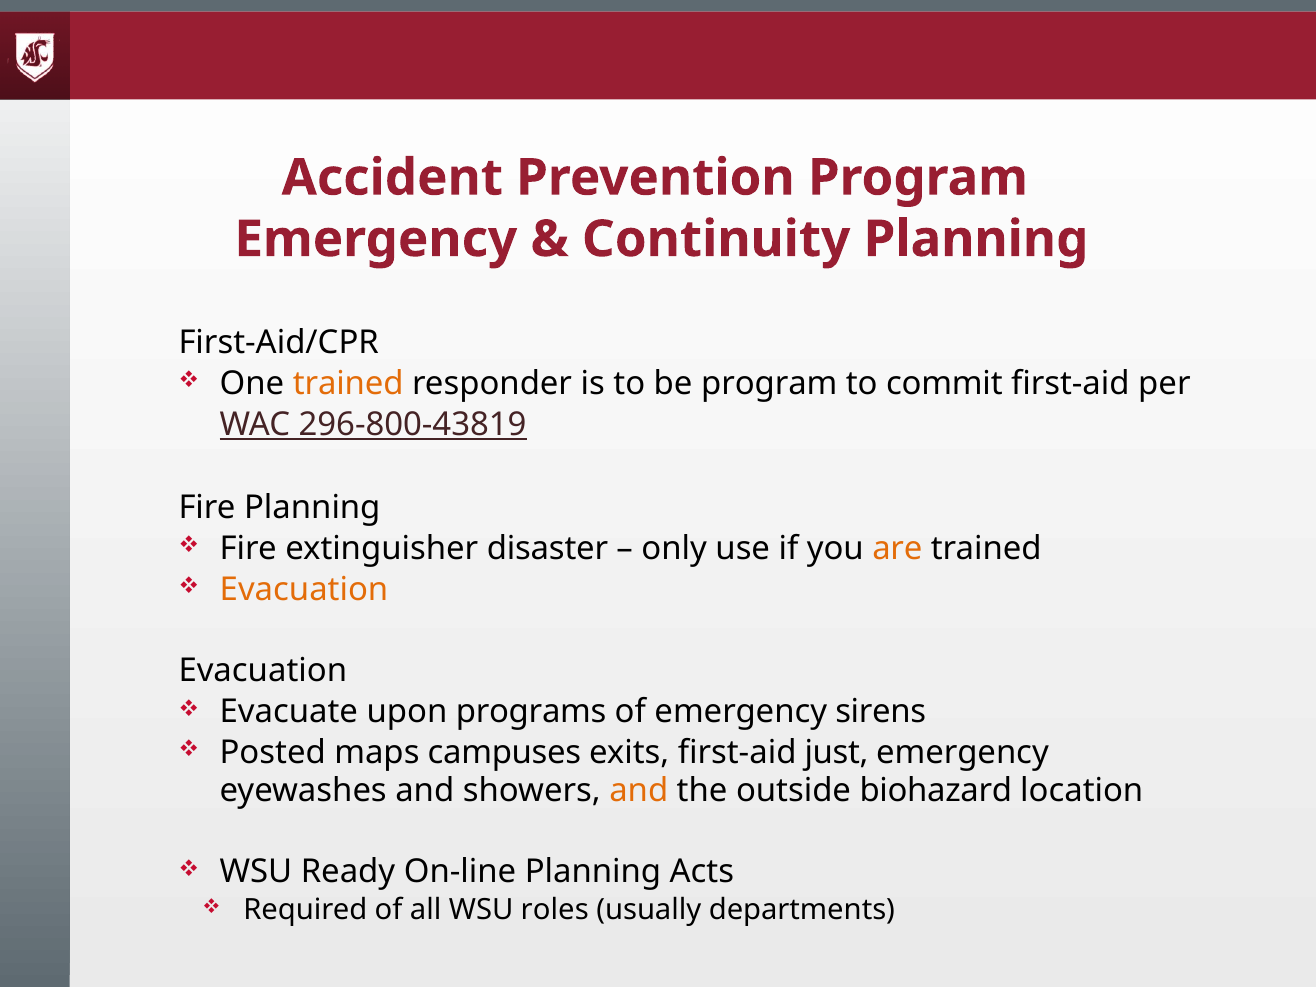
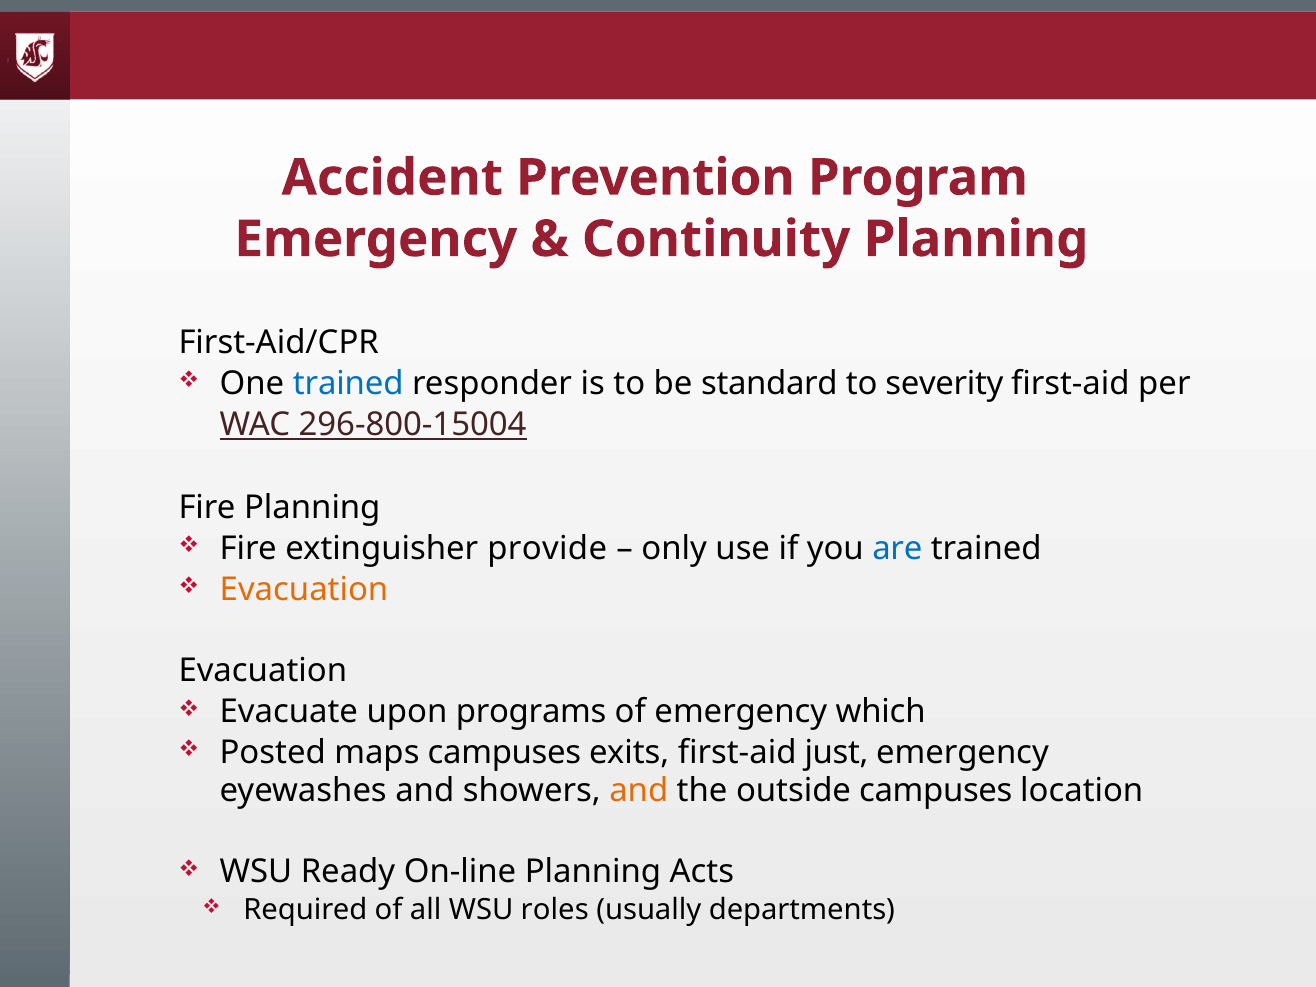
trained at (348, 384) colour: orange -> blue
be program: program -> standard
commit: commit -> severity
296-800-43819: 296-800-43819 -> 296-800-15004
disaster: disaster -> provide
are colour: orange -> blue
sirens: sirens -> which
outside biohazard: biohazard -> campuses
